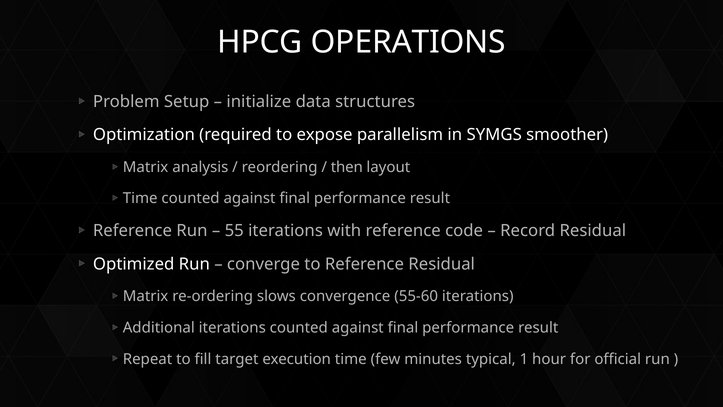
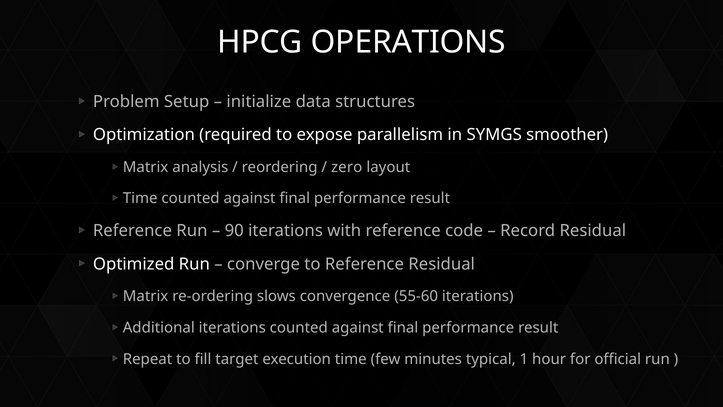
then: then -> zero
55: 55 -> 90
